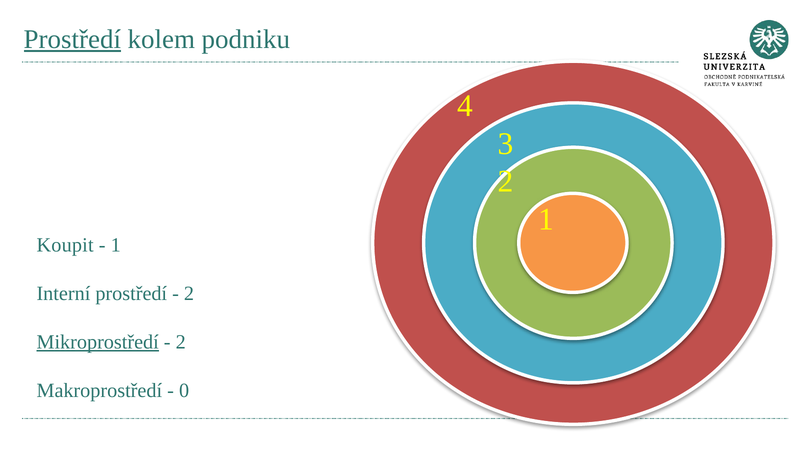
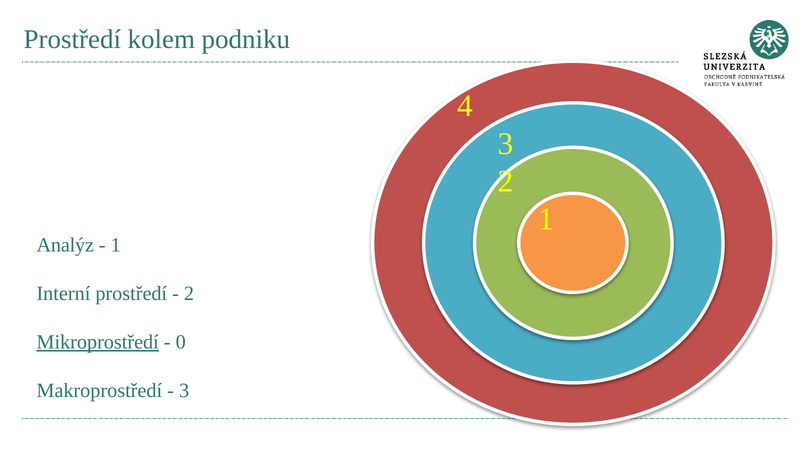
Prostředí at (72, 39) underline: present -> none
Koupit: Koupit -> Analýz
2 at (181, 342): 2 -> 0
0 at (184, 391): 0 -> 3
